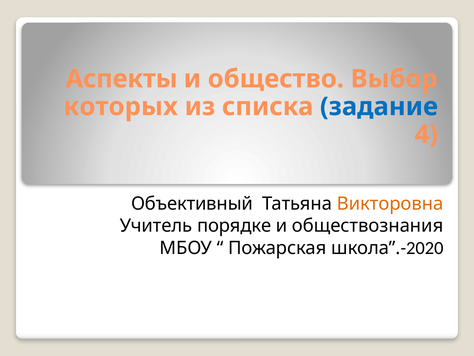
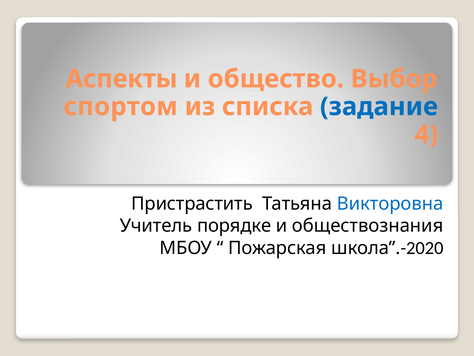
которых: которых -> спортом
Объективный: Объективный -> Пристрастить
Викторовна colour: orange -> blue
